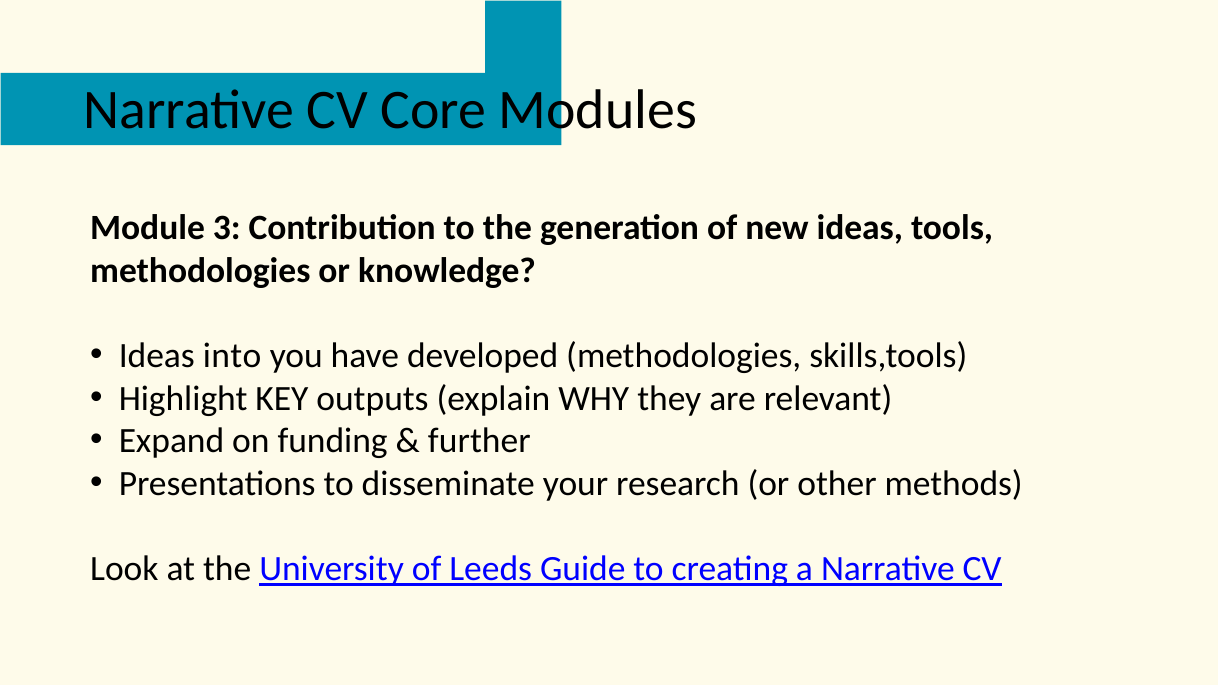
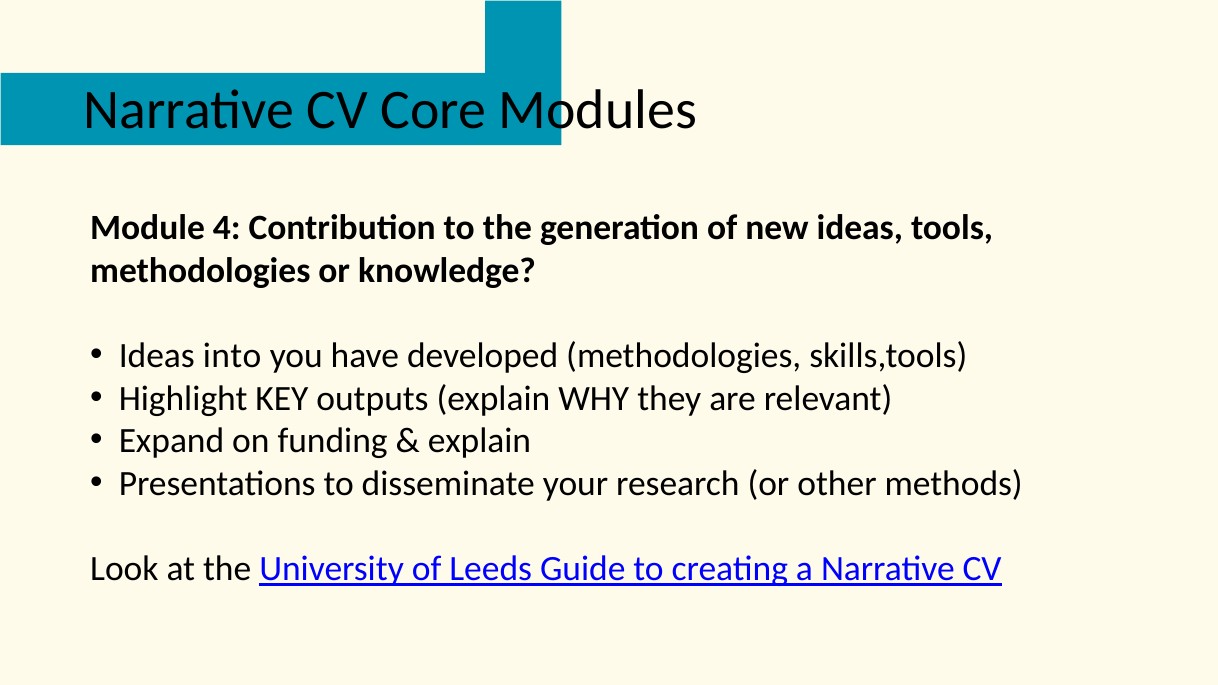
3: 3 -> 4
further at (479, 441): further -> explain
